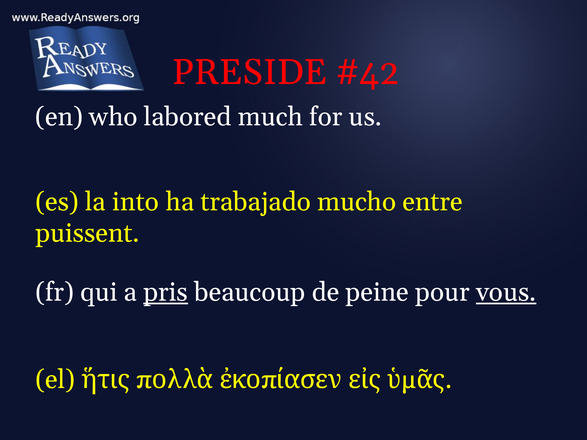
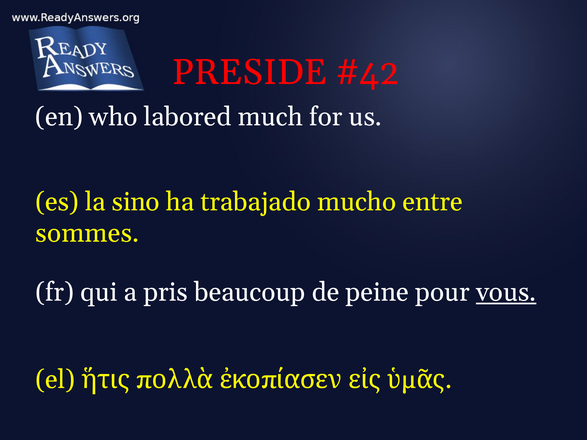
into: into -> sino
puissent: puissent -> sommes
pris underline: present -> none
